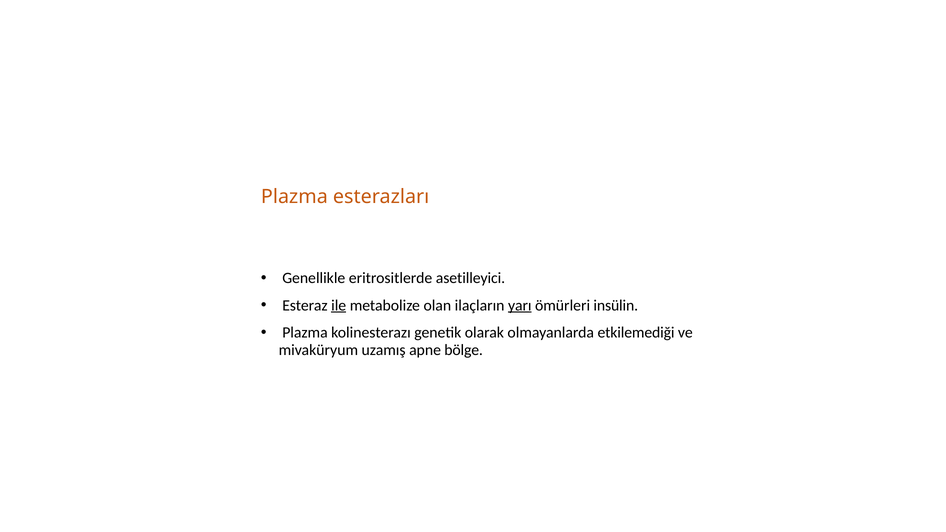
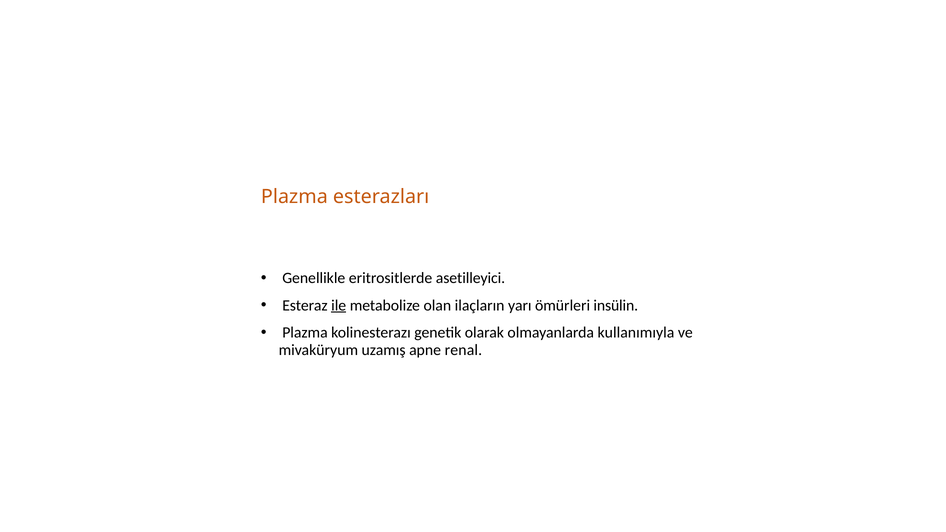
yarı underline: present -> none
etkilemediği: etkilemediği -> kullanımıyla
bölge: bölge -> renal
